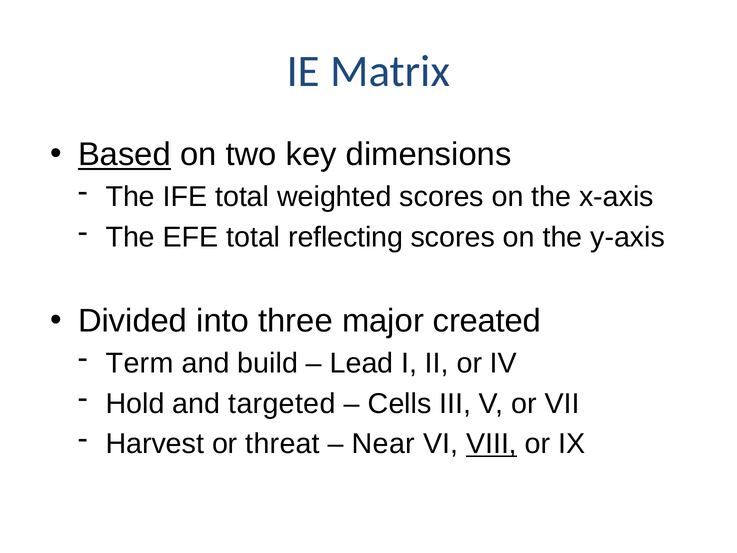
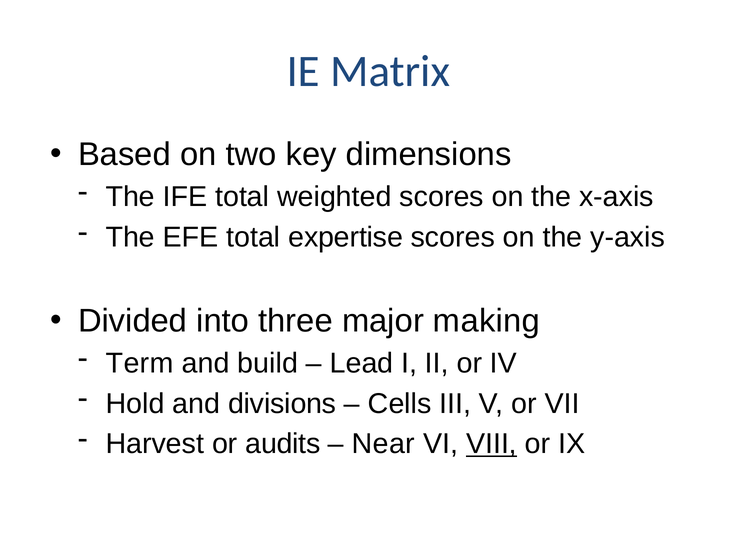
Based underline: present -> none
reflecting: reflecting -> expertise
created: created -> making
targeted: targeted -> divisions
threat: threat -> audits
